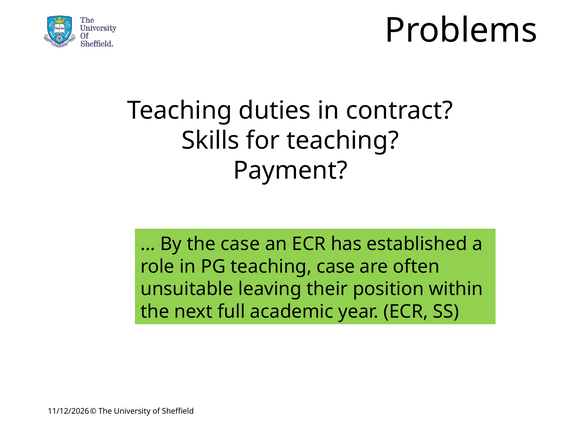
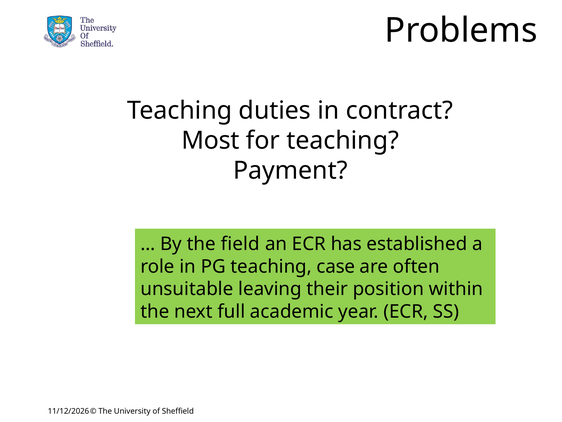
Skills: Skills -> Most
the case: case -> field
